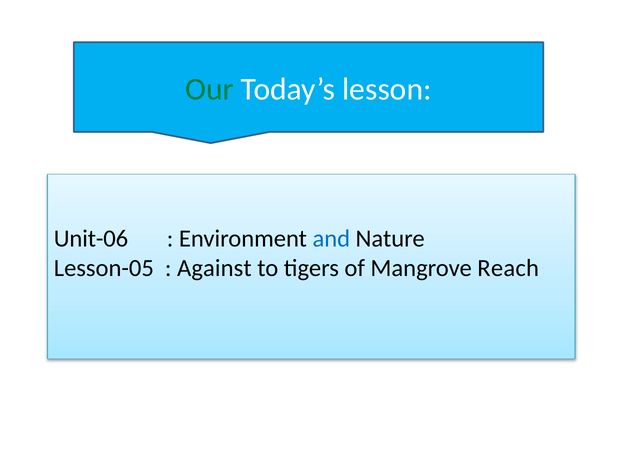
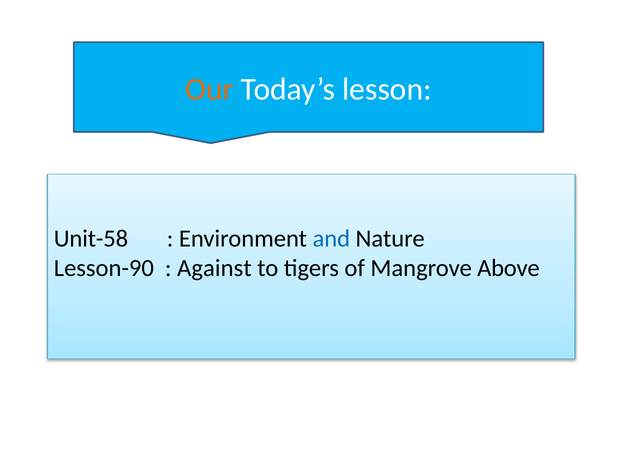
Our colour: green -> orange
Unit-06: Unit-06 -> Unit-58
Lesson-05: Lesson-05 -> Lesson-90
Reach: Reach -> Above
